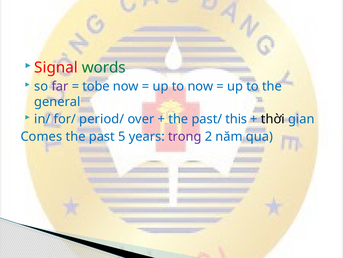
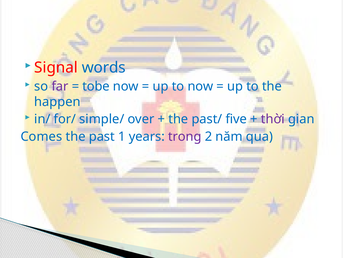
words colour: green -> blue
general: general -> happen
period/: period/ -> simple/
this: this -> five
thời colour: black -> purple
5: 5 -> 1
